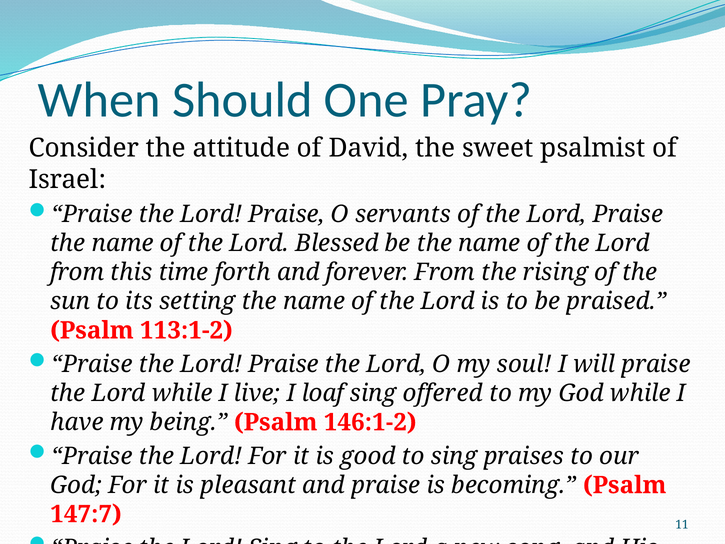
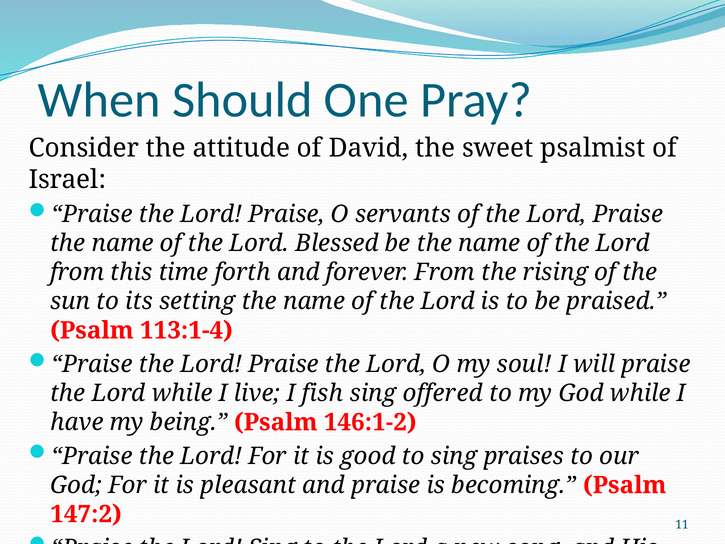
113:1-2: 113:1-2 -> 113:1-4
loaf: loaf -> fish
147:7: 147:7 -> 147:2
